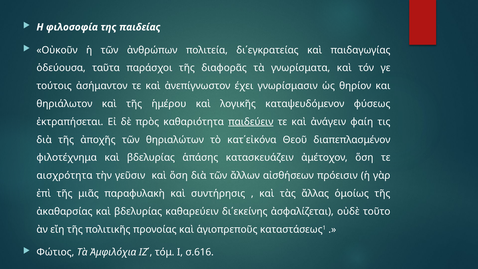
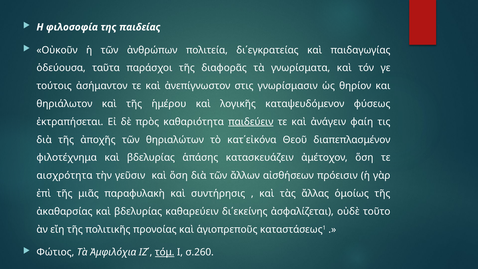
έχει: έχει -> στις
τόμ underline: none -> present
σ.616: σ.616 -> σ.260
